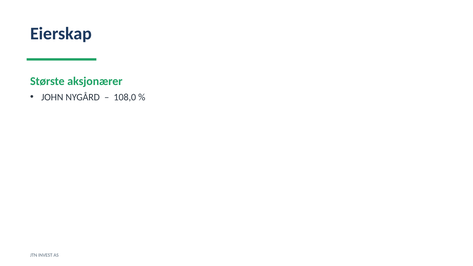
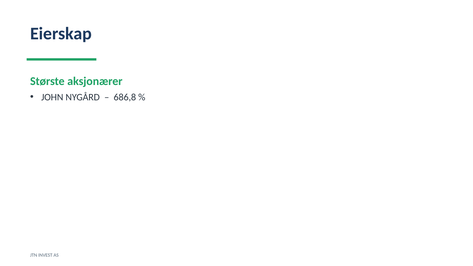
108,0: 108,0 -> 686,8
